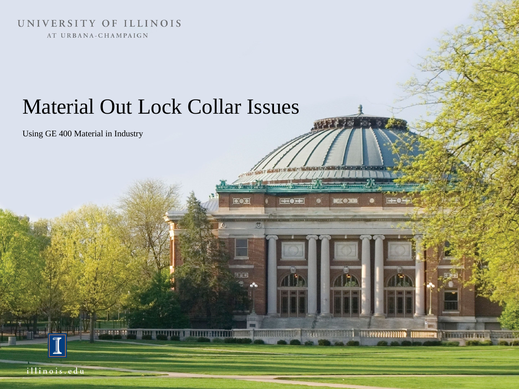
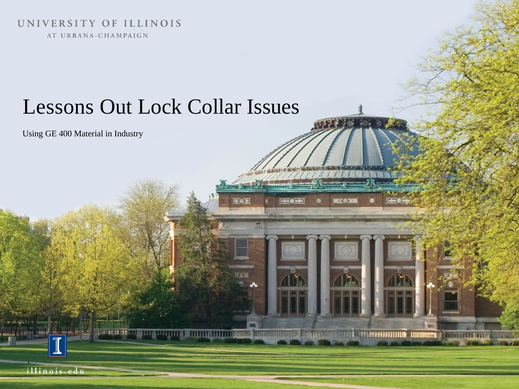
Material at (59, 107): Material -> Lessons
